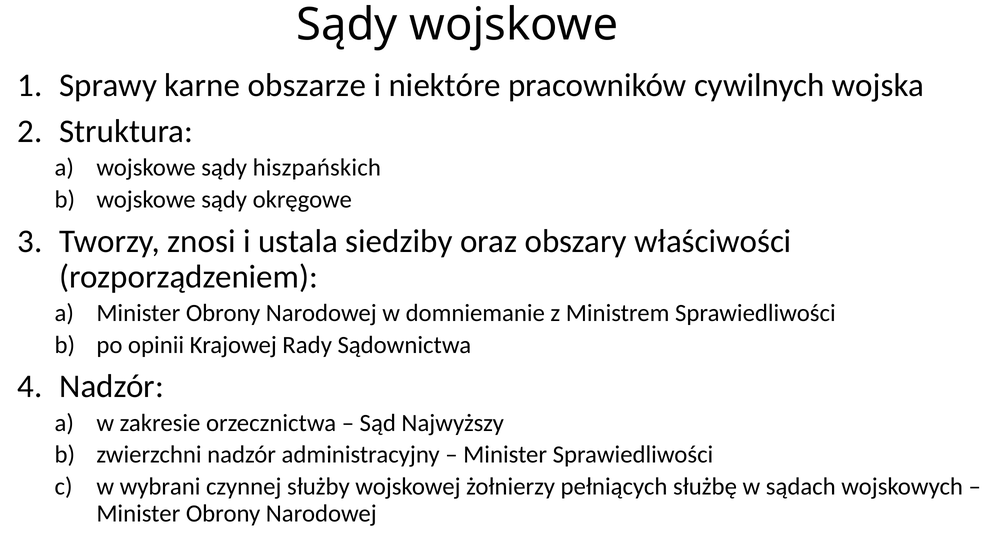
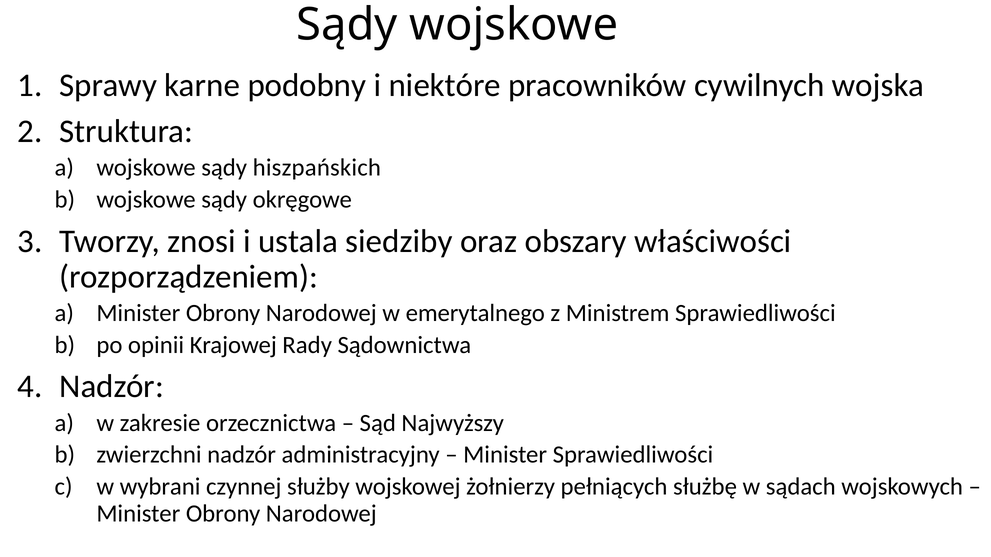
obszarze: obszarze -> podobny
domniemanie: domniemanie -> emerytalnego
